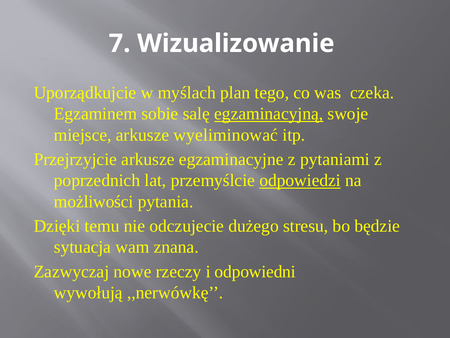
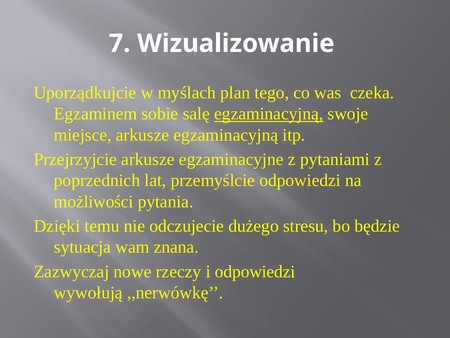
arkusze wyeliminować: wyeliminować -> egzaminacyjną
odpowiedzi at (300, 180) underline: present -> none
i odpowiedni: odpowiedni -> odpowiedzi
